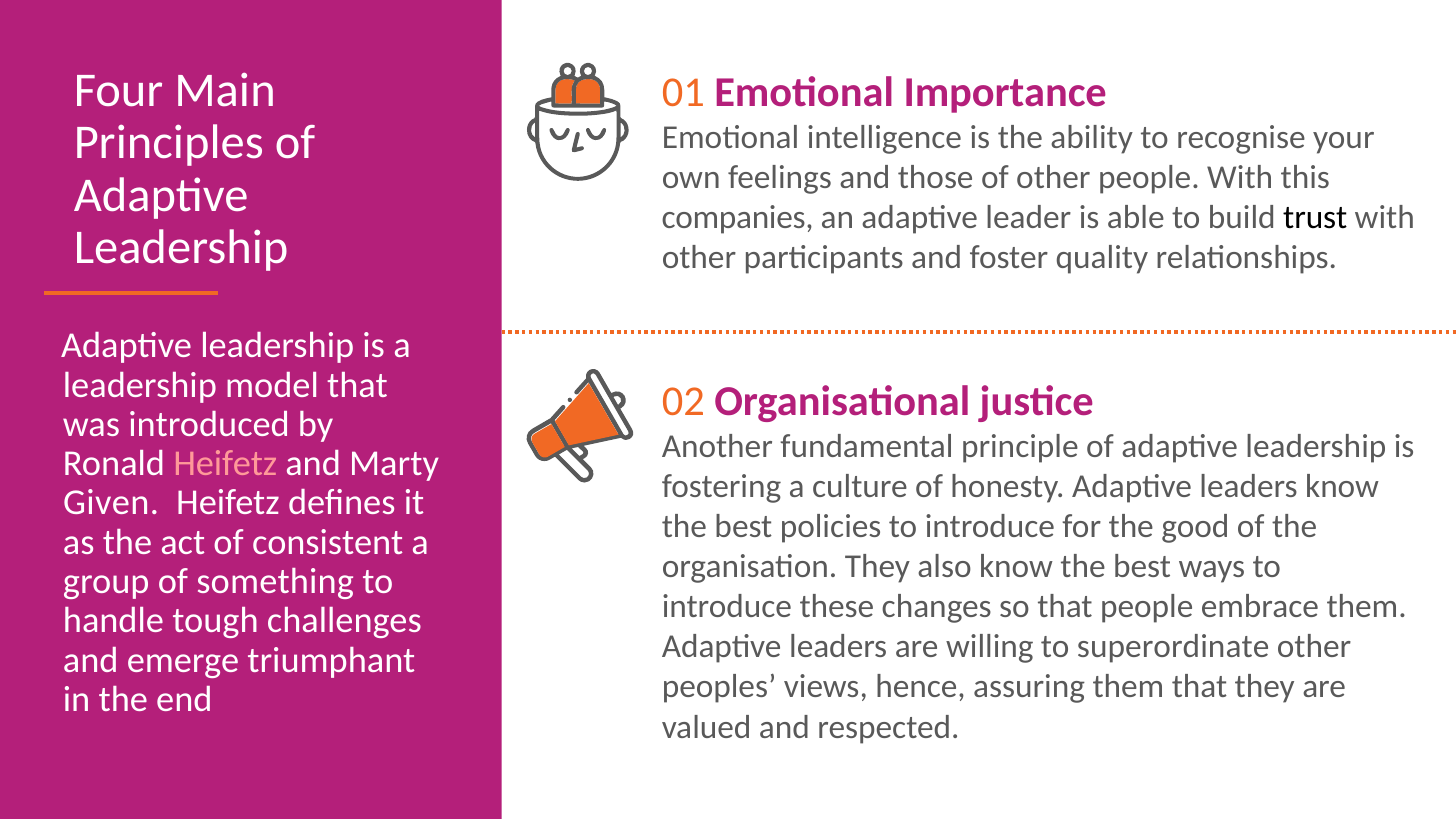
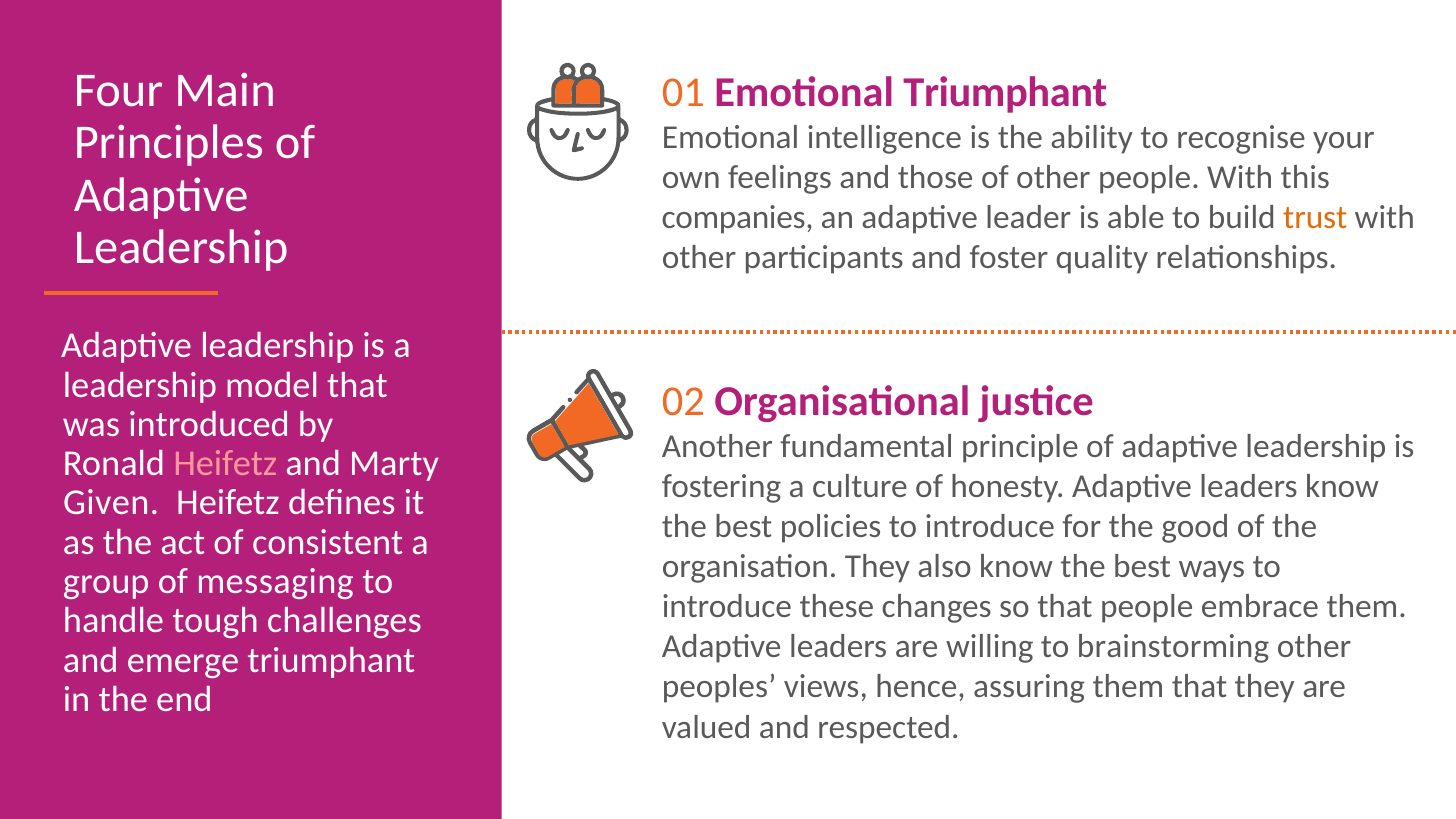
Emotional Importance: Importance -> Triumphant
trust colour: black -> orange
something: something -> messaging
superordinate: superordinate -> brainstorming
